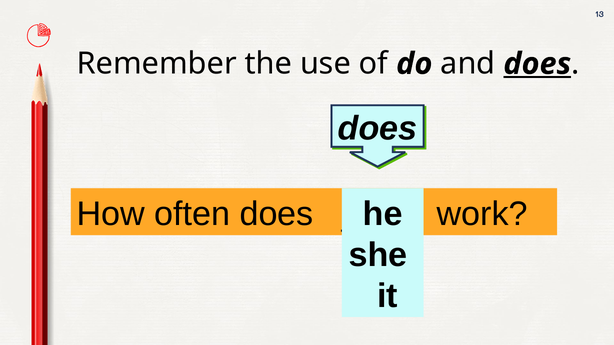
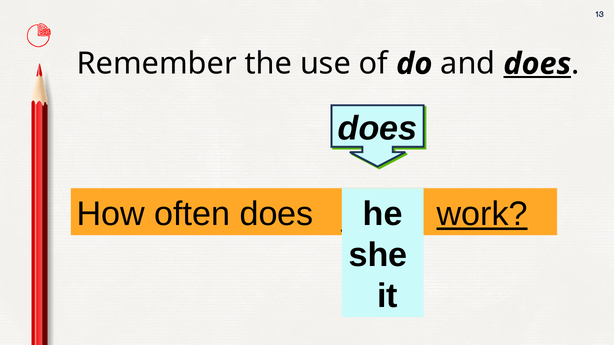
work underline: none -> present
